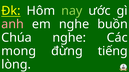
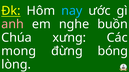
nay colour: light green -> light blue
Chúa nghe: nghe -> xưng
tiếng: tiếng -> bóng
